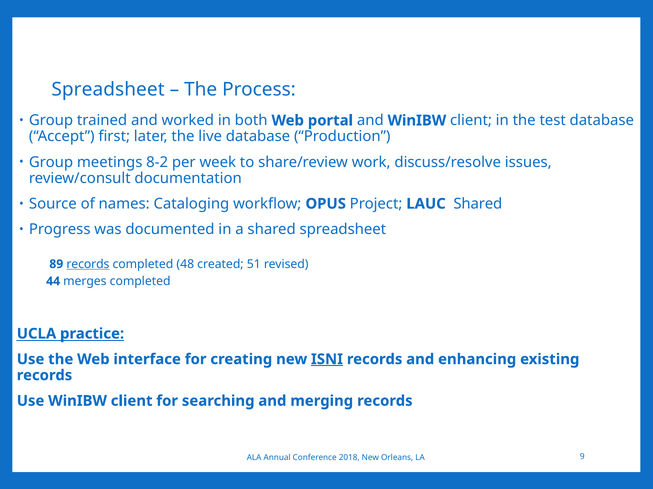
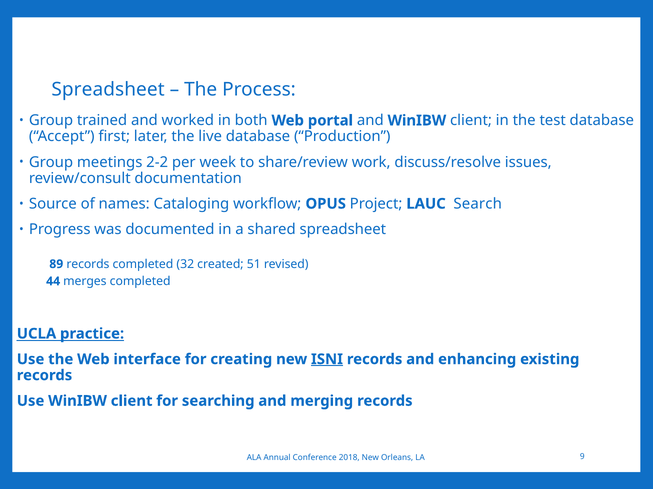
8-2: 8-2 -> 2-2
LAUC Shared: Shared -> Search
records at (88, 264) underline: present -> none
48: 48 -> 32
